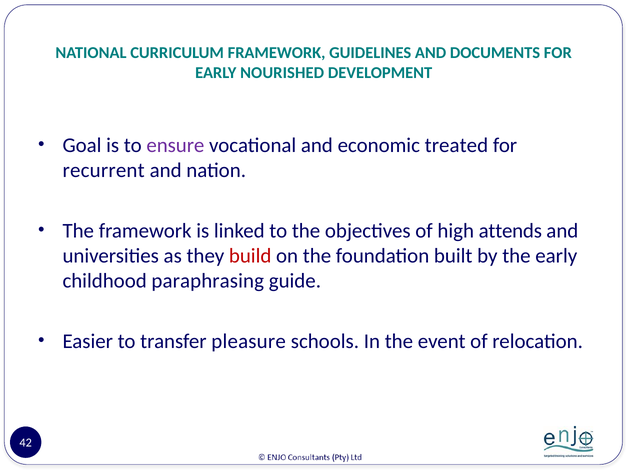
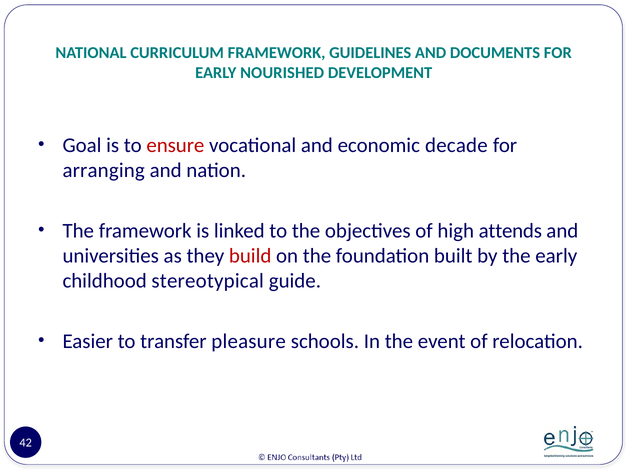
ensure colour: purple -> red
treated: treated -> decade
recurrent: recurrent -> arranging
paraphrasing: paraphrasing -> stereotypical
